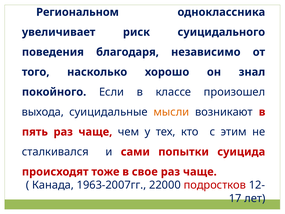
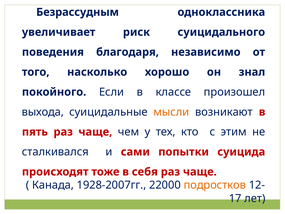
Региональном: Региональном -> Безрассудным
свое: свое -> себя
1963-2007гг: 1963-2007гг -> 1928-2007гг
подростков colour: red -> orange
